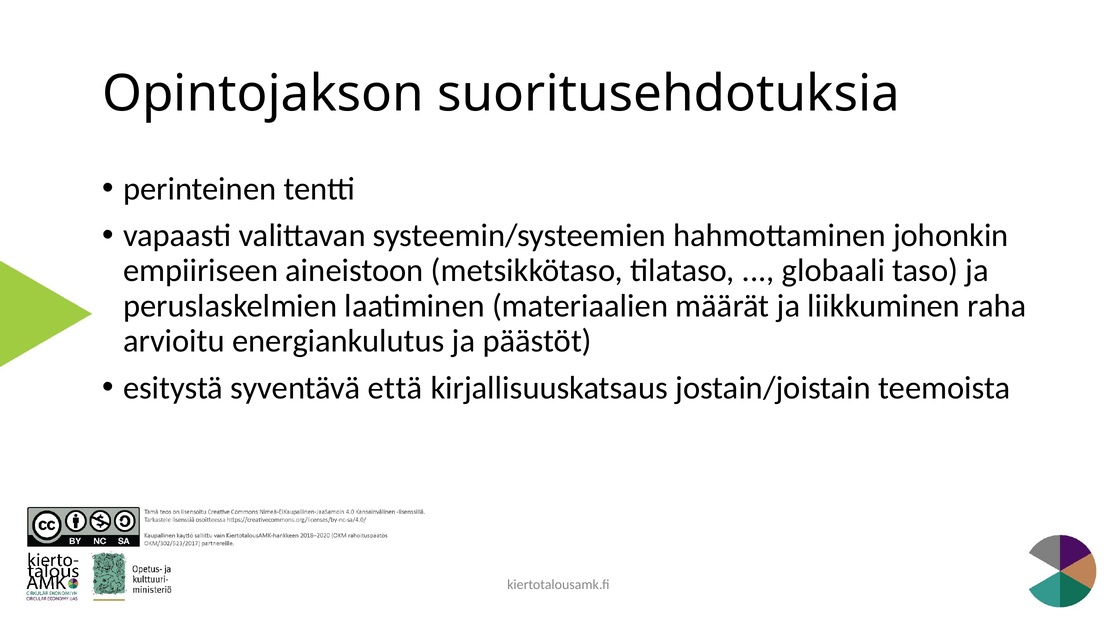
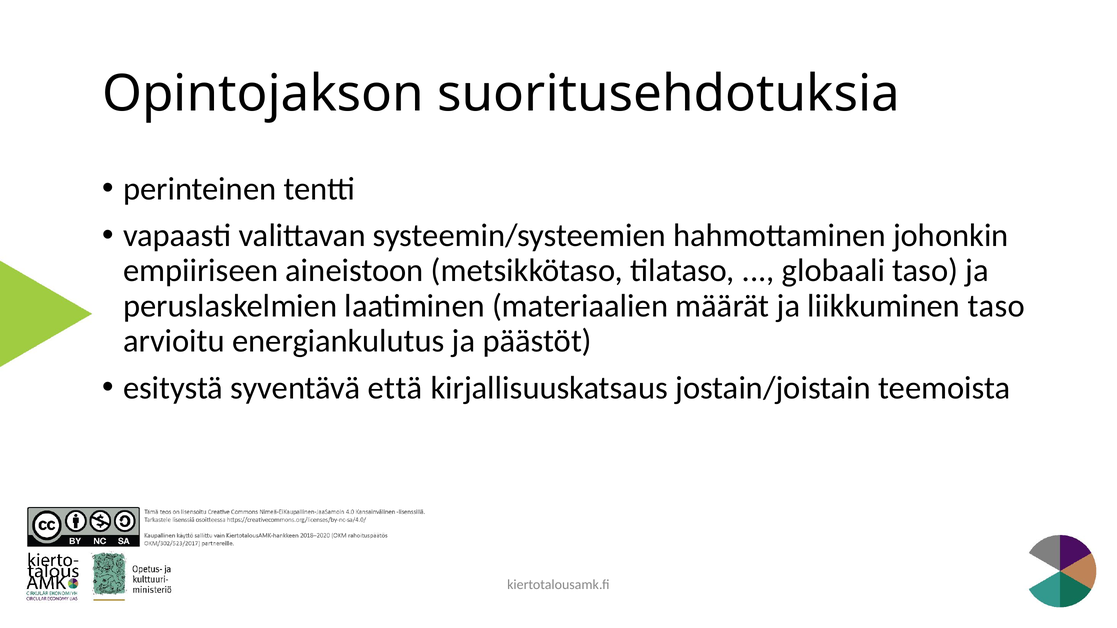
liikkuminen raha: raha -> taso
